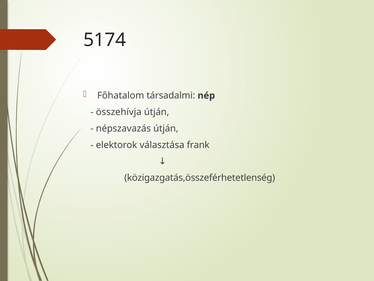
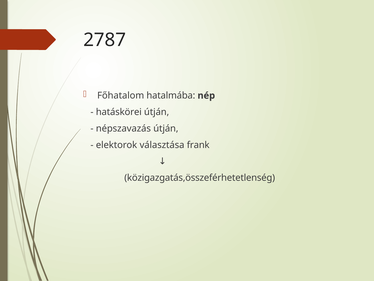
5174: 5174 -> 2787
társadalmi: társadalmi -> hatalmába
összehívja: összehívja -> hatáskörei
